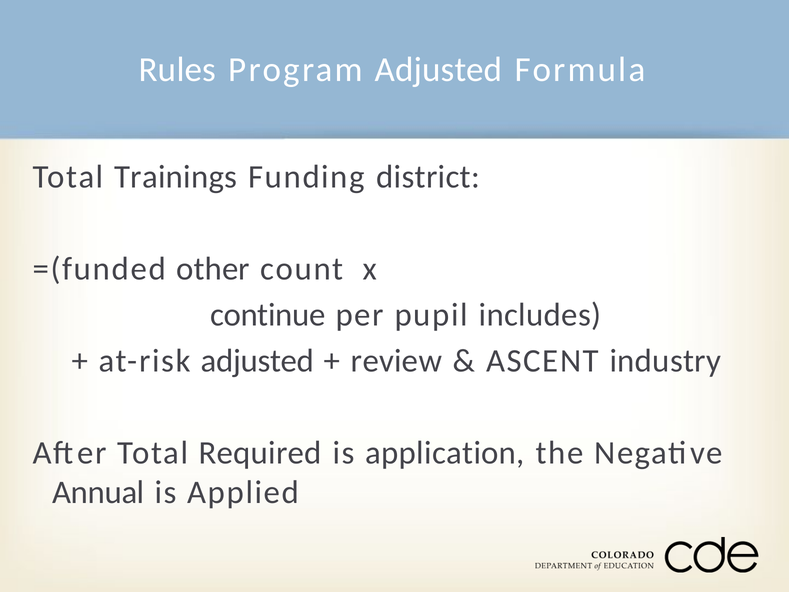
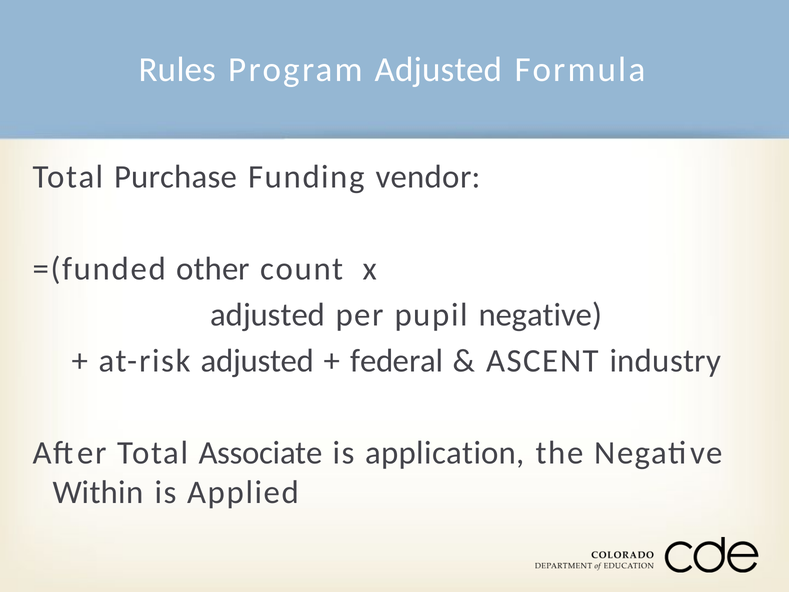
Trainings: Trainings -> Purchase
district: district -> vendor
continue at (268, 315): continue -> adjusted
pupil includes: includes -> negative
review: review -> federal
Required: Required -> Associate
Annual: Annual -> Within
